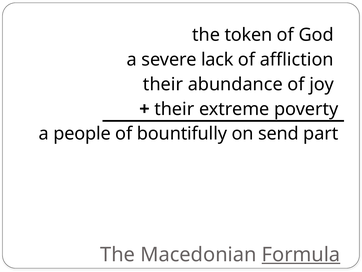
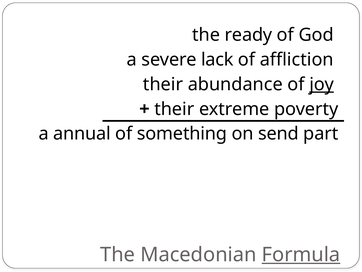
token: token -> ready
joy underline: none -> present
people: people -> annual
bountifully: bountifully -> something
